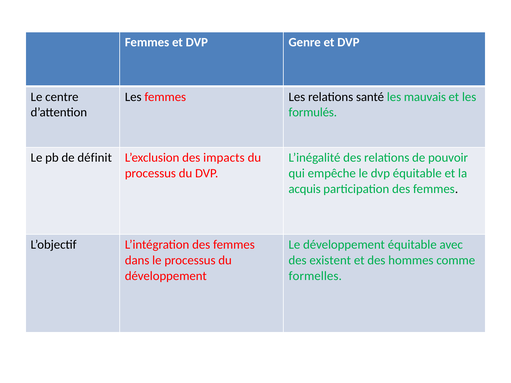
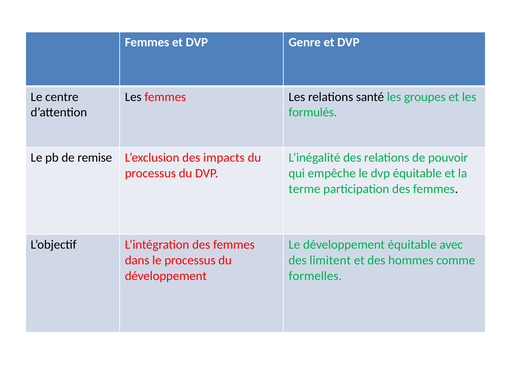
mauvais: mauvais -> groupes
définit: définit -> remise
acquis: acquis -> terme
existent: existent -> limitent
